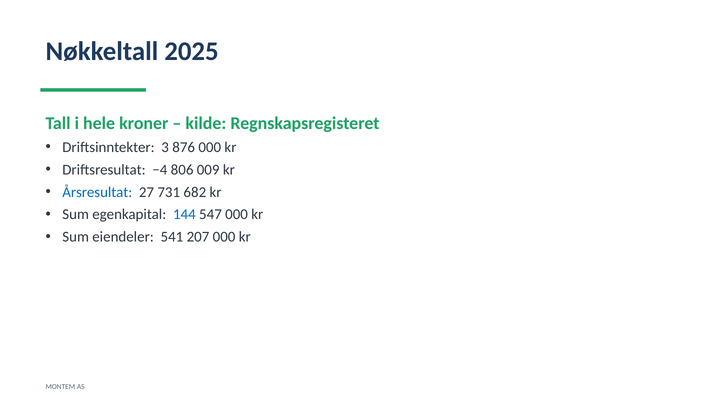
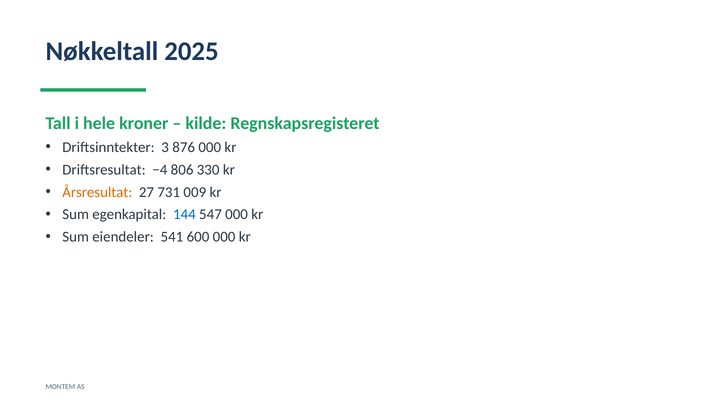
009: 009 -> 330
Årsresultat colour: blue -> orange
682: 682 -> 009
207: 207 -> 600
